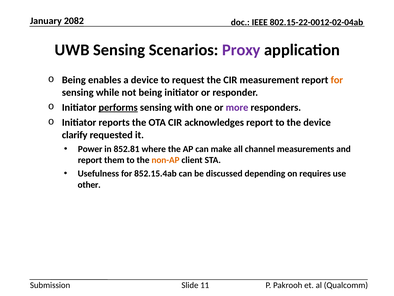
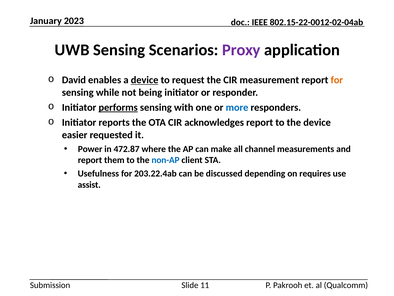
2082: 2082 -> 2023
Being at (74, 80): Being -> David
device at (145, 80) underline: none -> present
more colour: purple -> blue
clarify: clarify -> easier
852.81: 852.81 -> 472.87
non-AP colour: orange -> blue
852.15.4ab: 852.15.4ab -> 203.22.4ab
other: other -> assist
